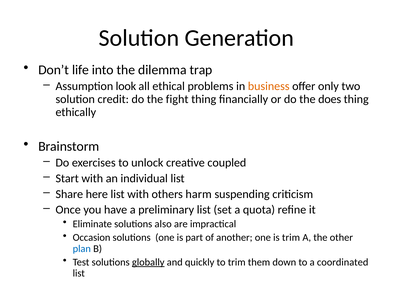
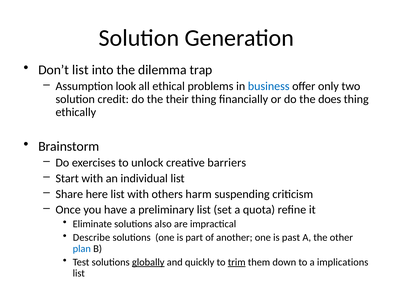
Don’t life: life -> list
business colour: orange -> blue
fight: fight -> their
coupled: coupled -> barriers
Occasion: Occasion -> Describe
is trim: trim -> past
trim at (237, 263) underline: none -> present
coordinated: coordinated -> implications
